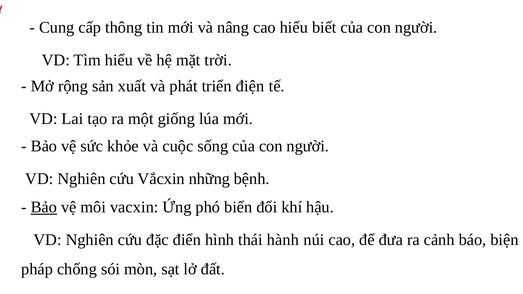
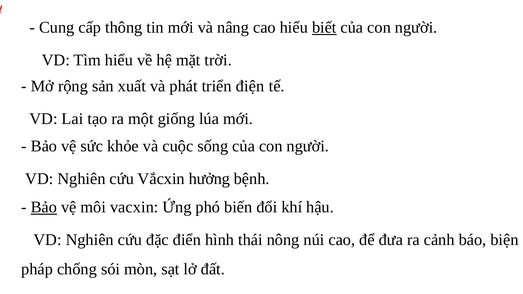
biết underline: none -> present
những: những -> hưởng
hành: hành -> nông
